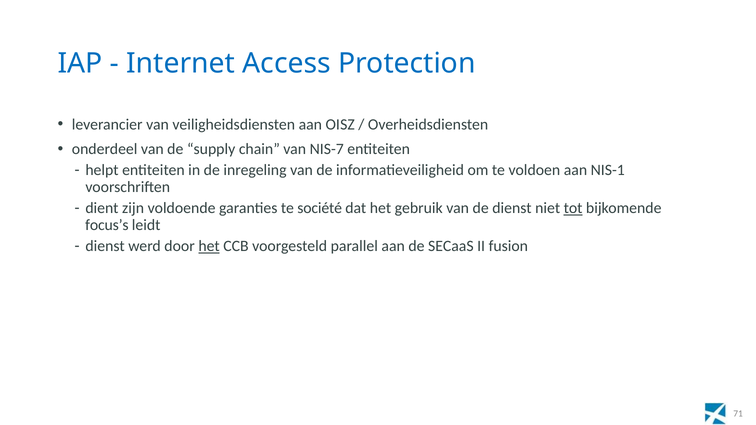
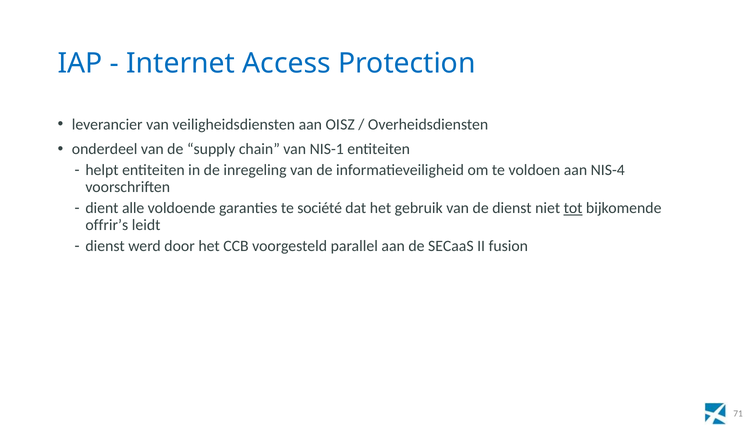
NIS-7: NIS-7 -> NIS-1
NIS-1: NIS-1 -> NIS-4
zijn: zijn -> alle
focus’s: focus’s -> offrir’s
het at (209, 246) underline: present -> none
